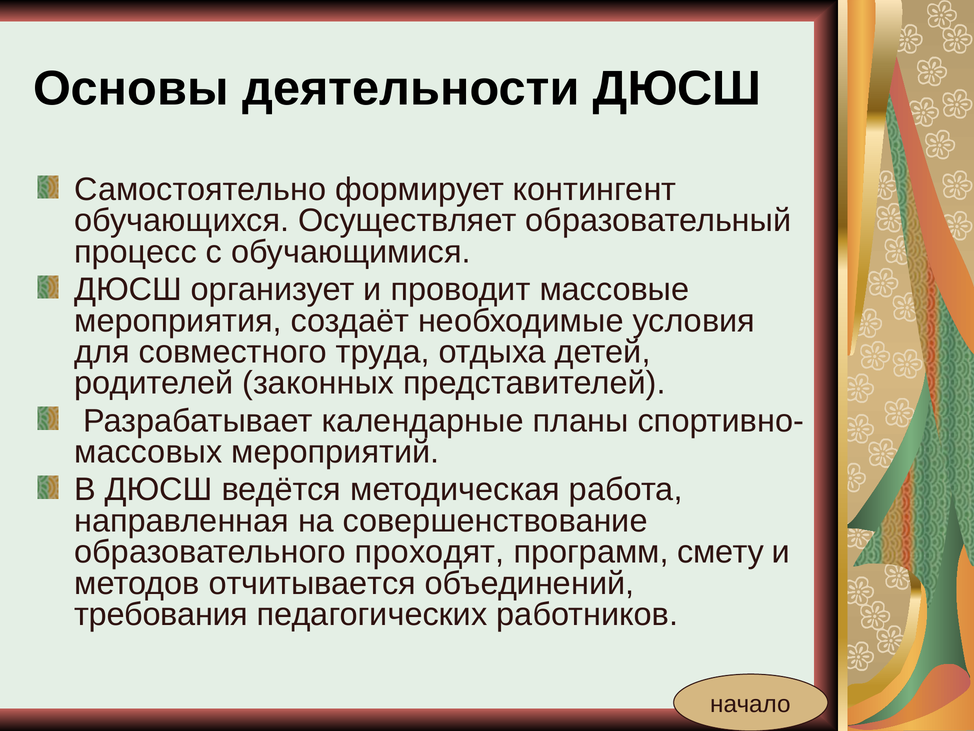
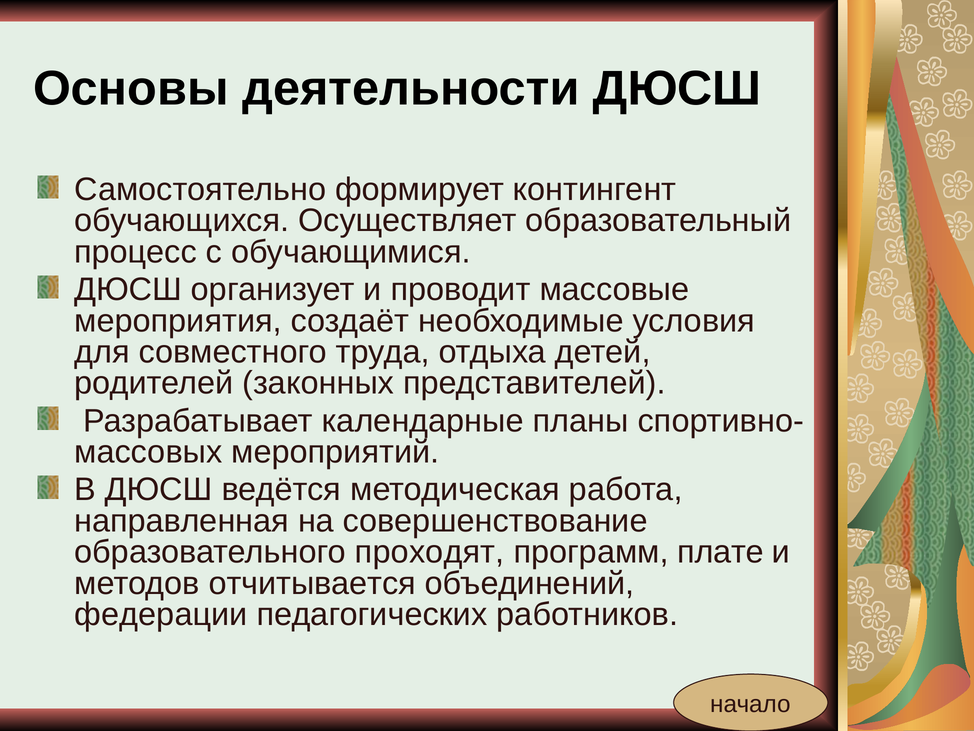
смету: смету -> плате
требования: требования -> федерации
